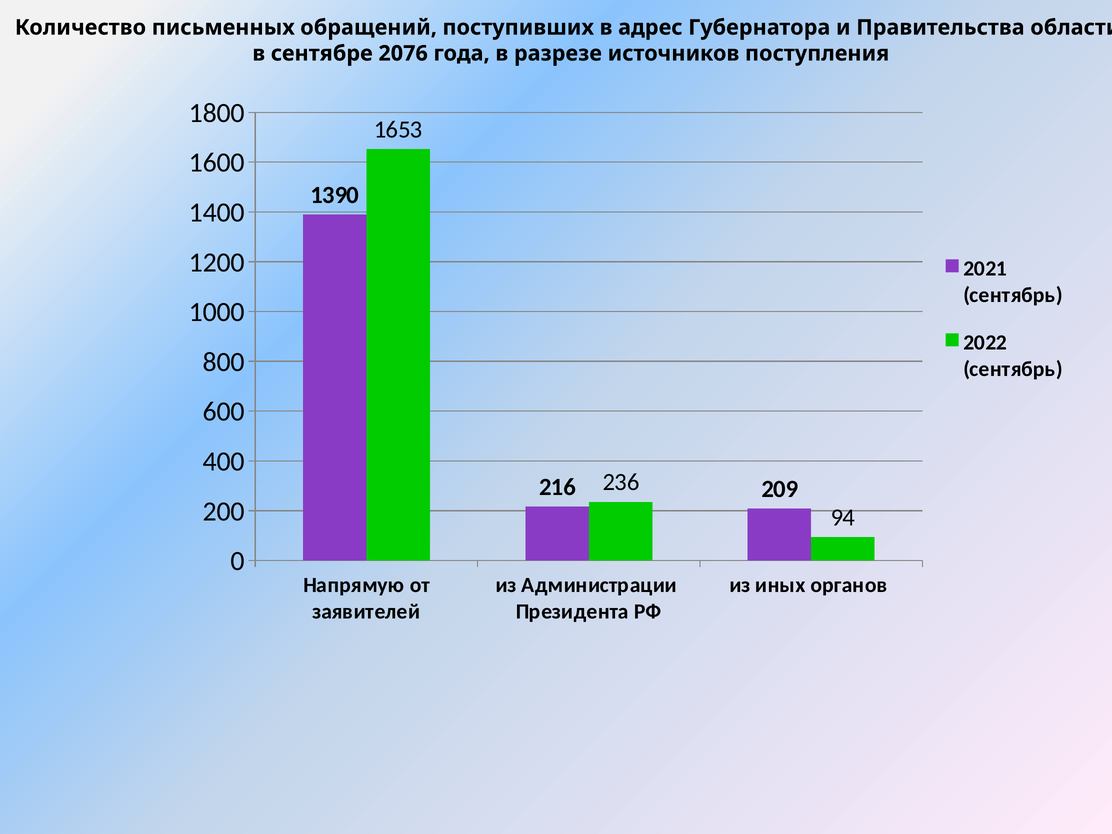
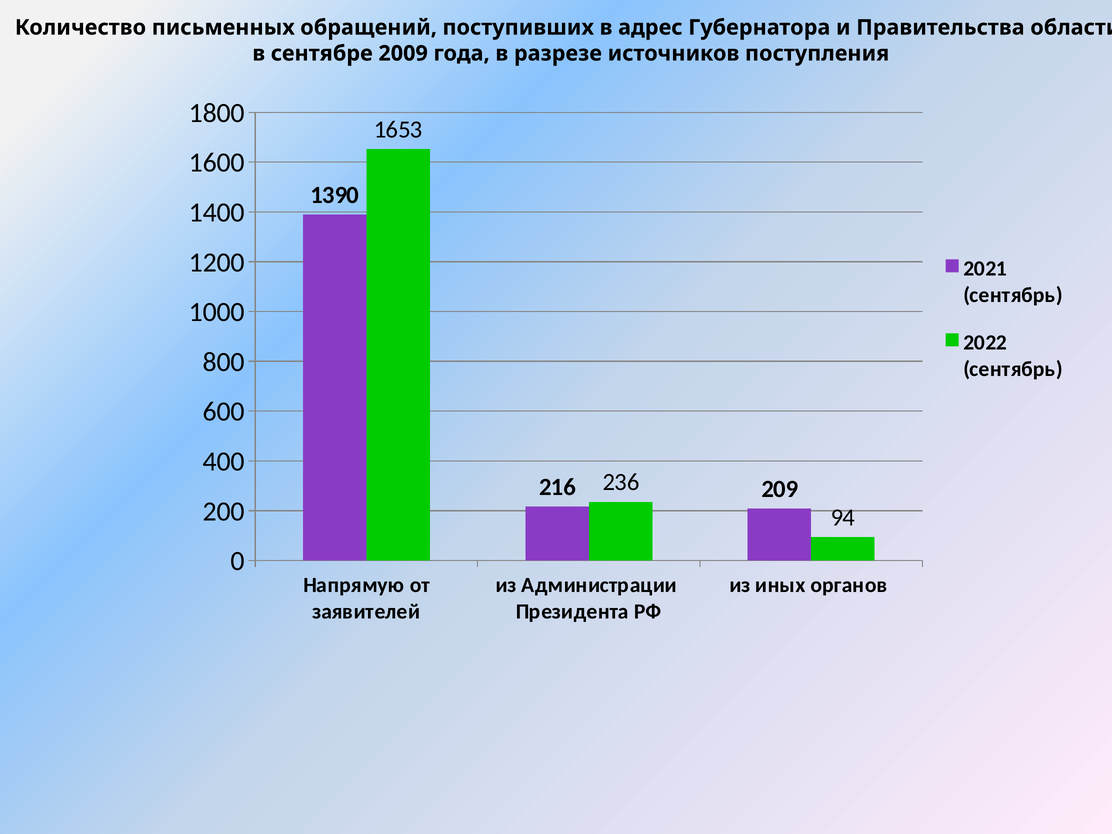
2076: 2076 -> 2009
